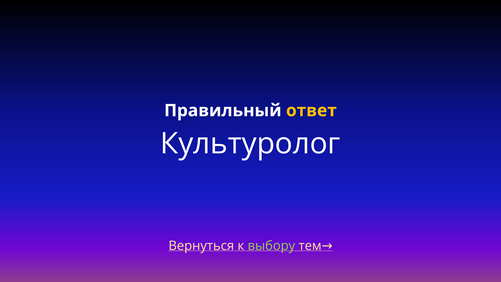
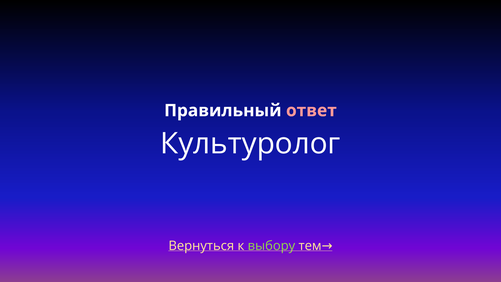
ответ colour: yellow -> pink
